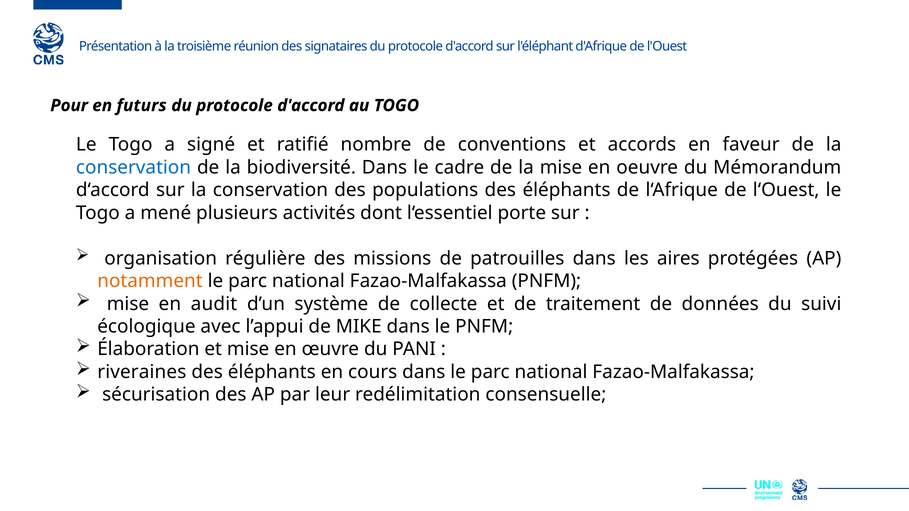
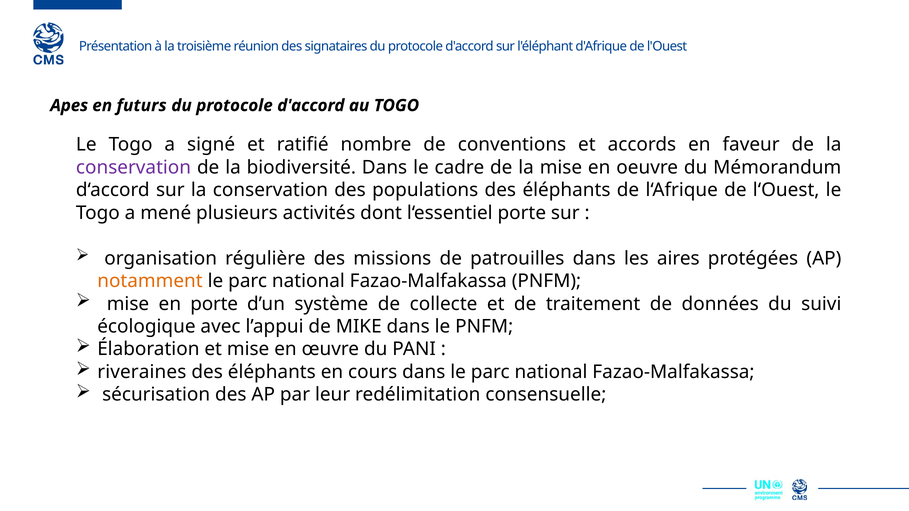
Pour: Pour -> Apes
conservation at (134, 168) colour: blue -> purple
en audit: audit -> porte
